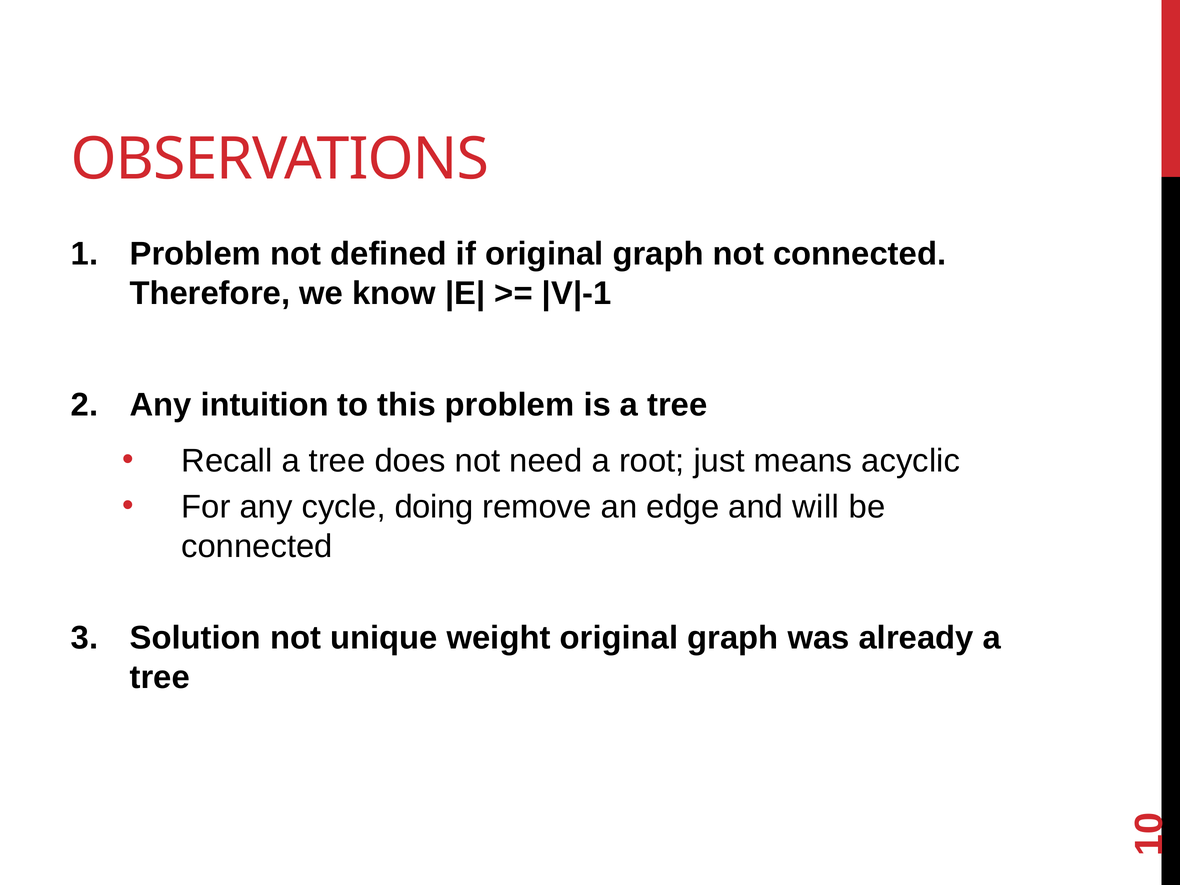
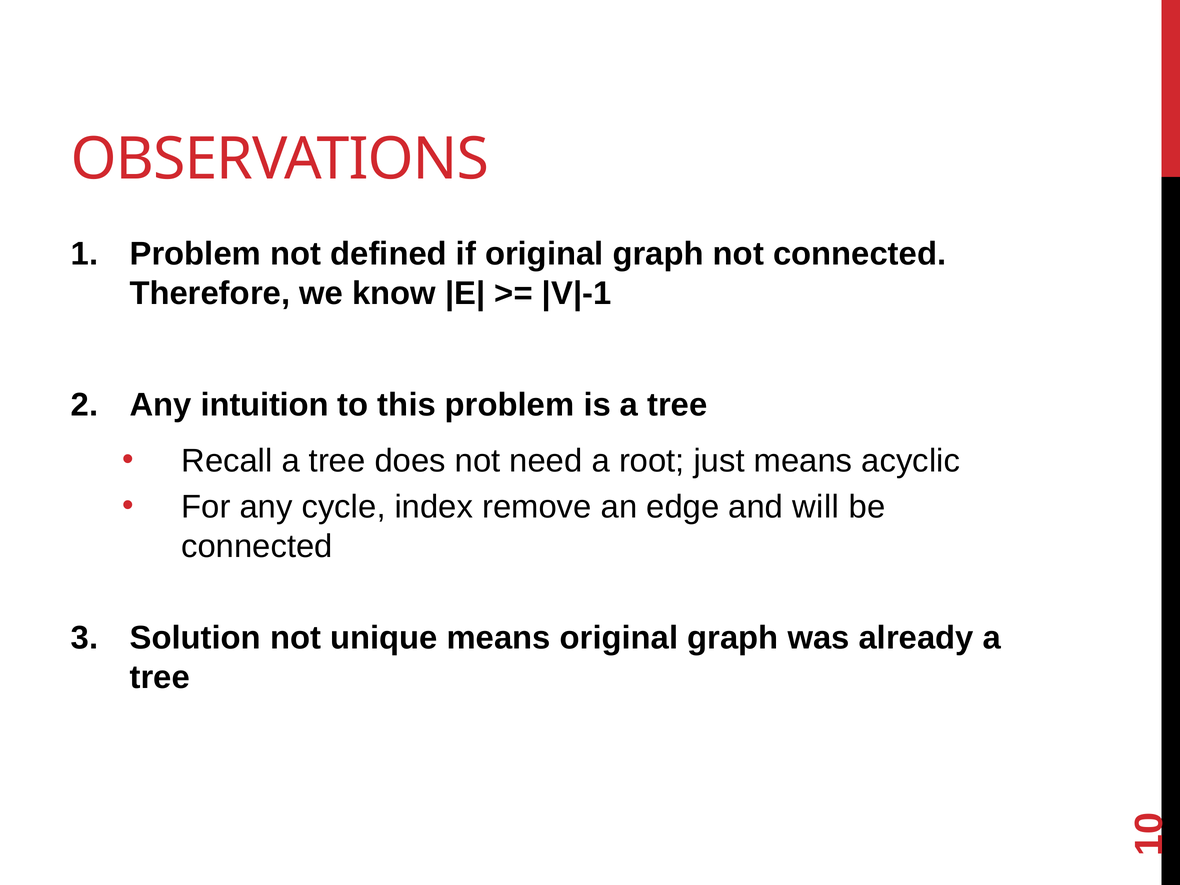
doing: doing -> index
unique weight: weight -> means
